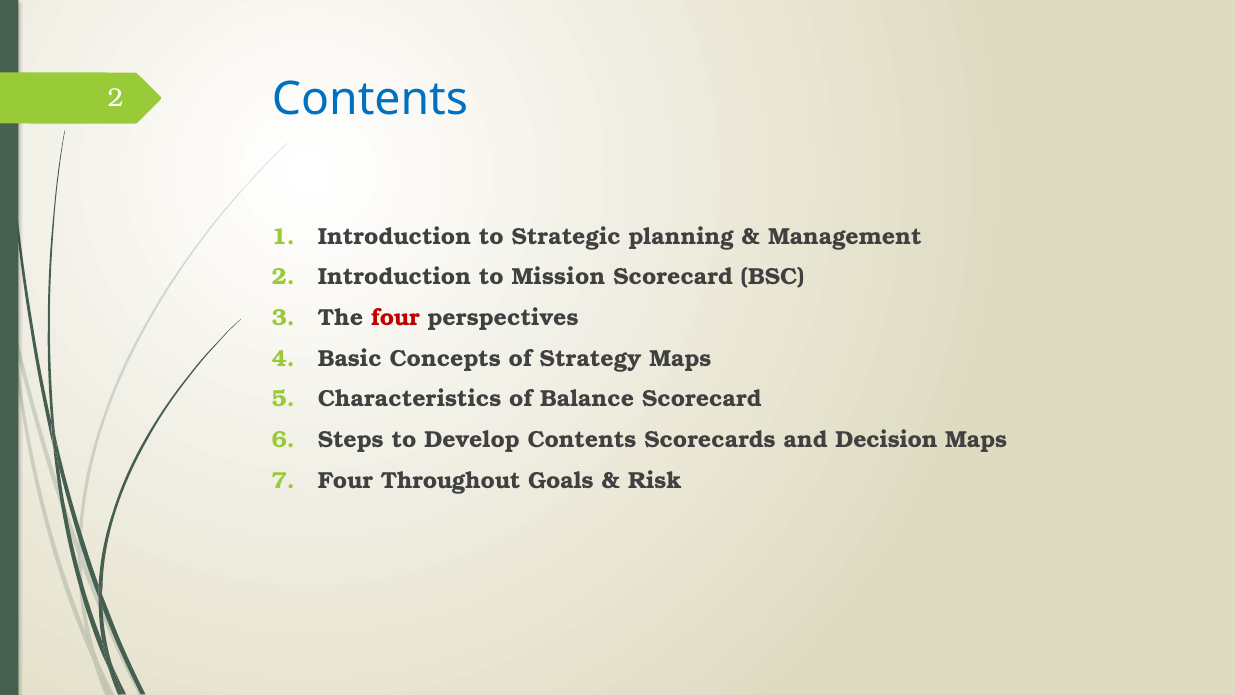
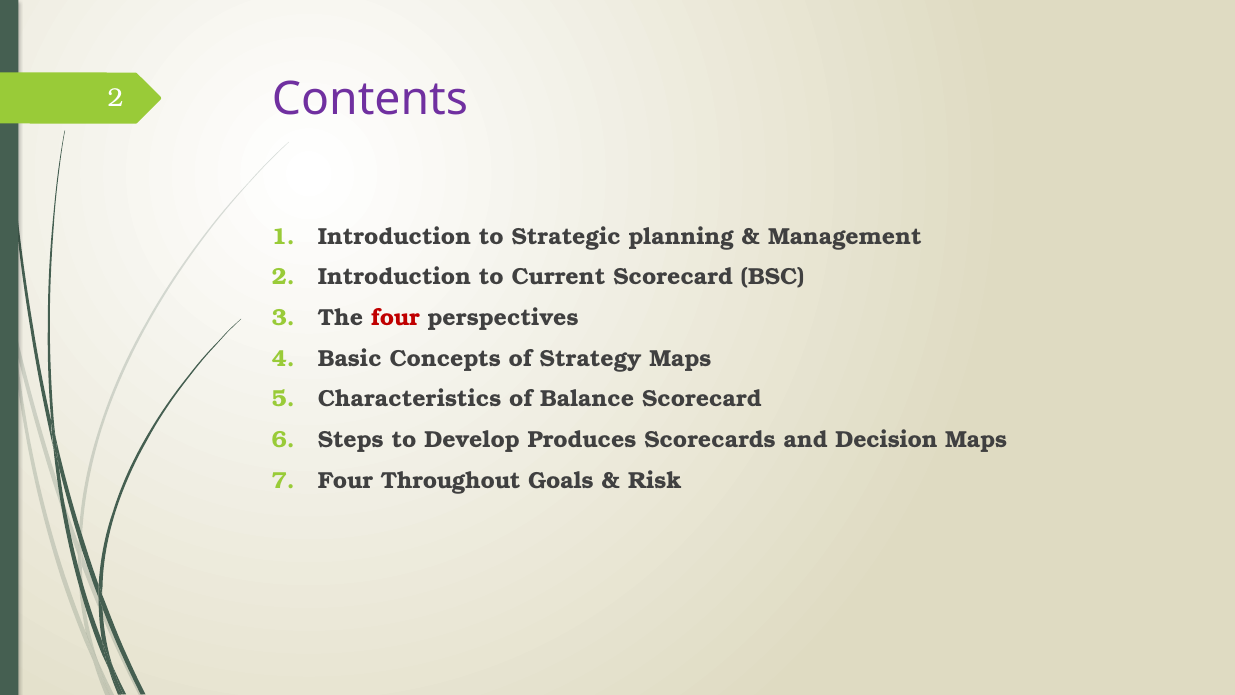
Contents at (370, 99) colour: blue -> purple
Mission: Mission -> Current
Develop Contents: Contents -> Produces
